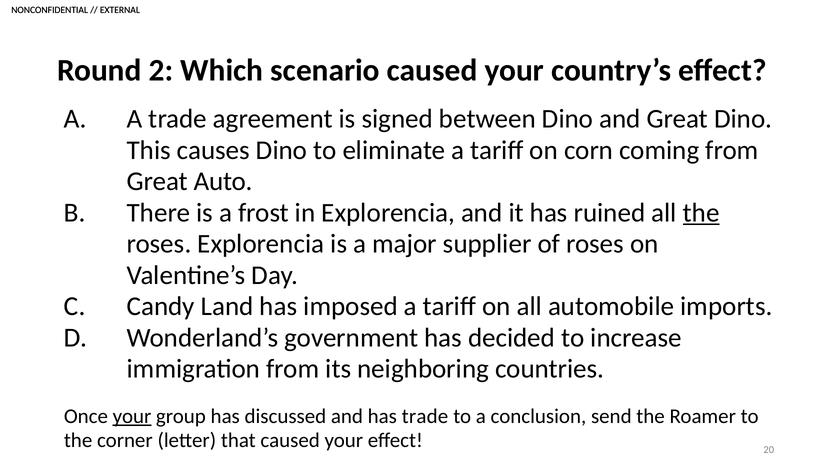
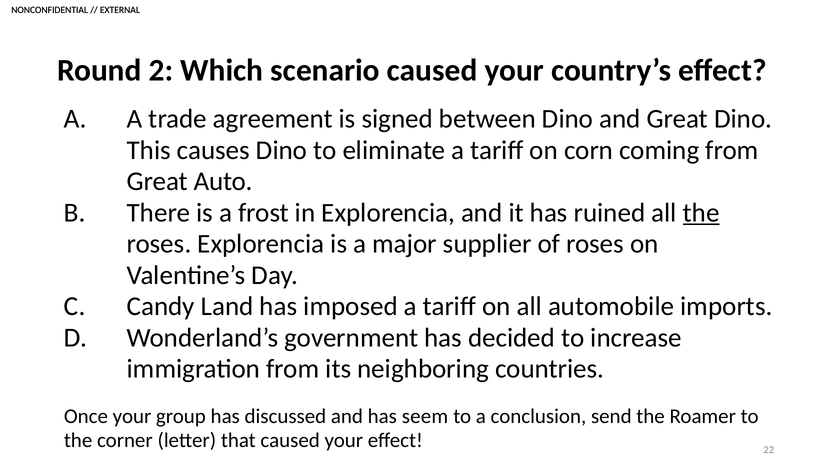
your at (132, 417) underline: present -> none
has trade: trade -> seem
20: 20 -> 22
